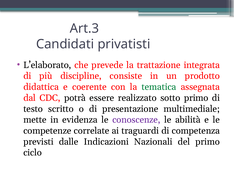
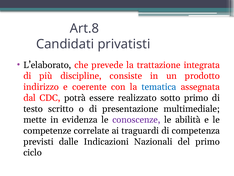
Art.3: Art.3 -> Art.8
didattica: didattica -> indirizzo
tematica colour: green -> blue
